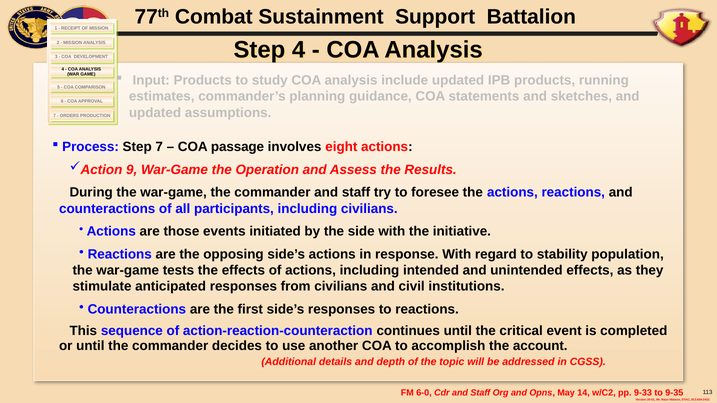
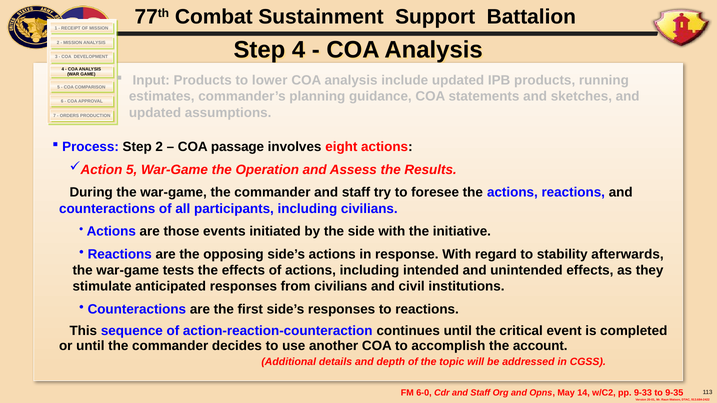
study: study -> lower
Step 7: 7 -> 2
9 at (132, 170): 9 -> 5
population: population -> afterwards
